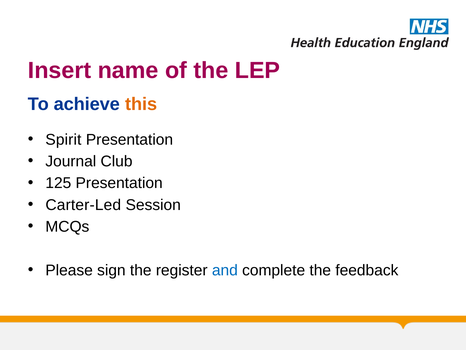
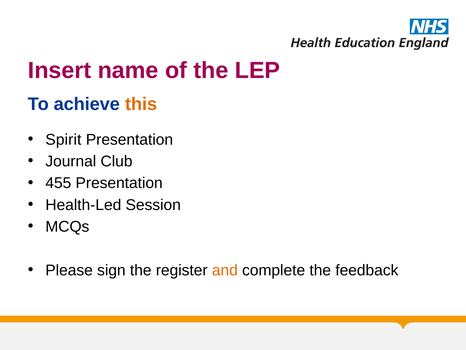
125: 125 -> 455
Carter-Led: Carter-Led -> Health-Led
and colour: blue -> orange
